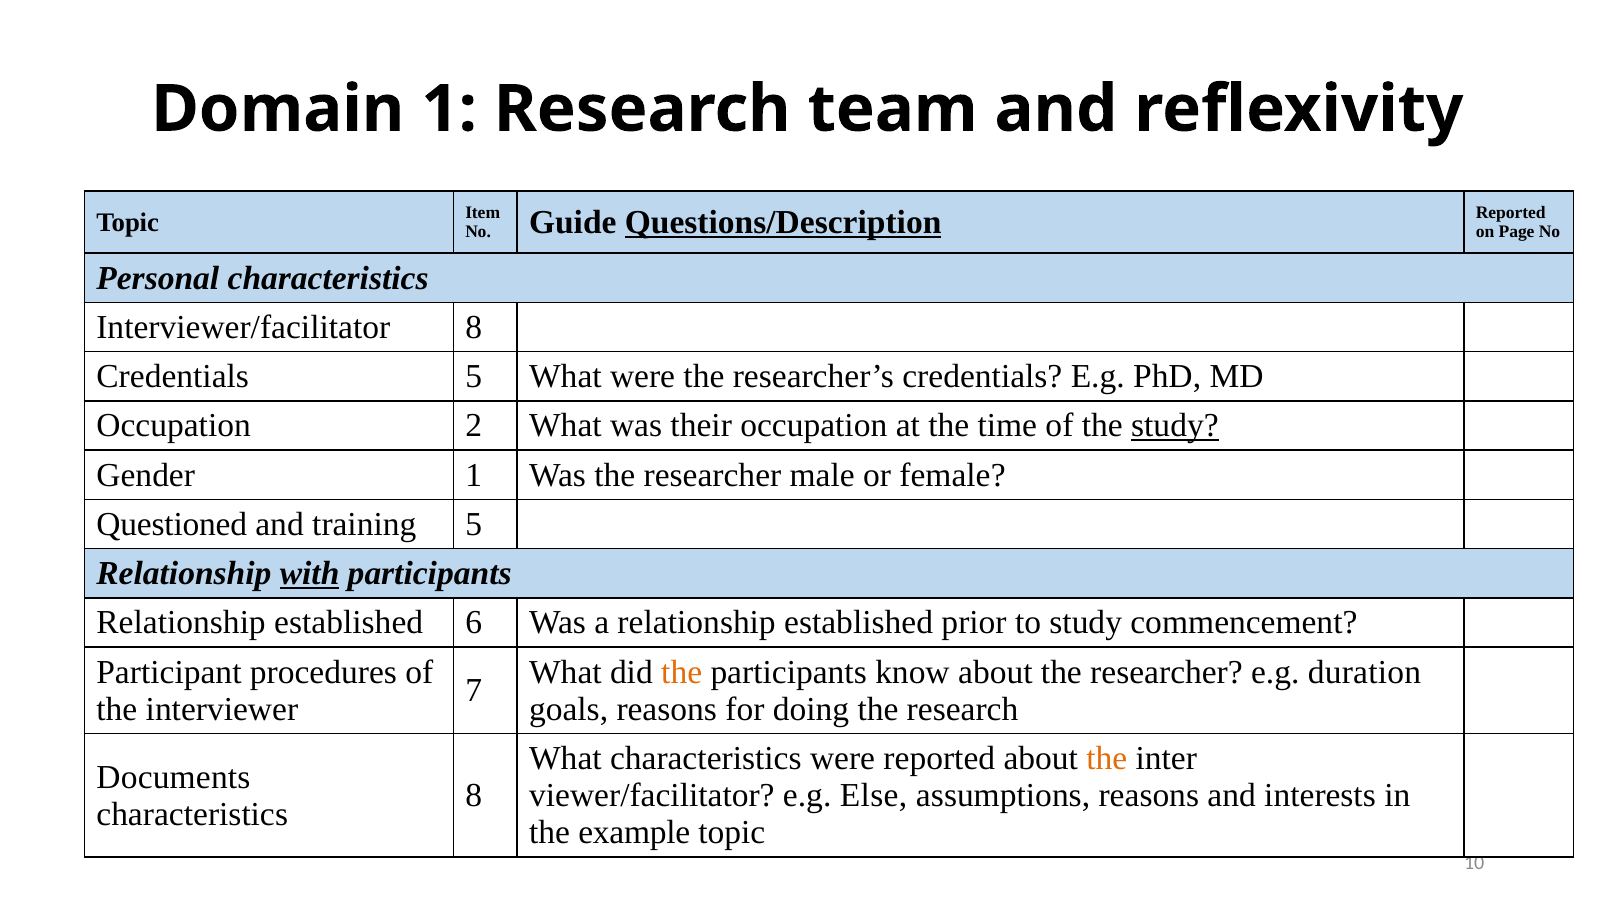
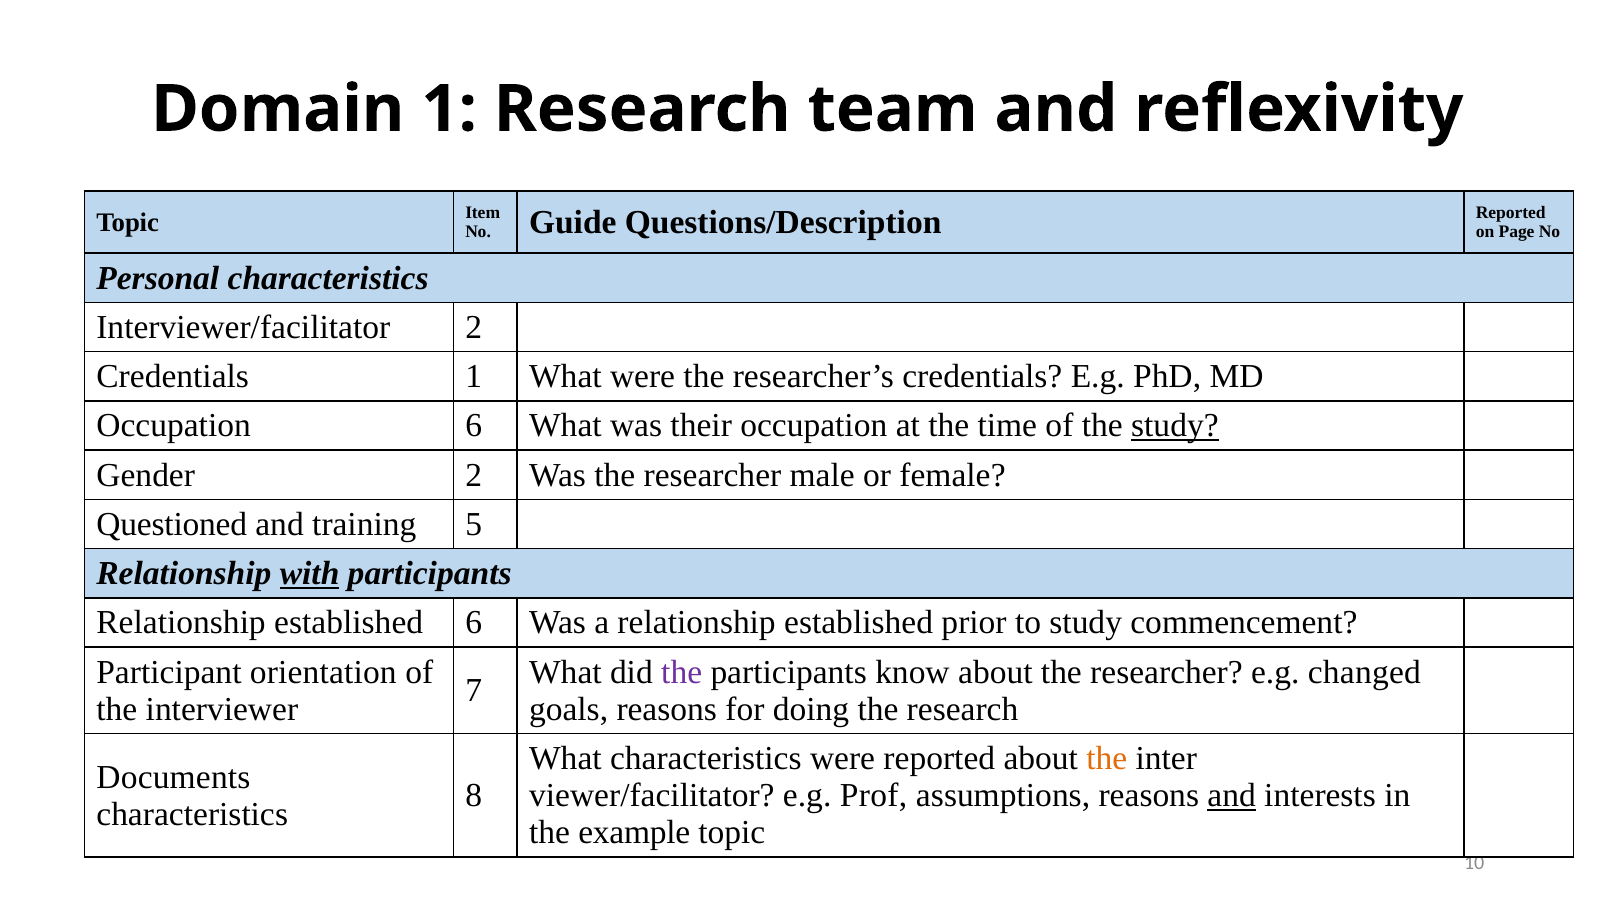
Questions/Description underline: present -> none
Interviewer/facilitator 8: 8 -> 2
Credentials 5: 5 -> 1
Occupation 2: 2 -> 6
Gender 1: 1 -> 2
procedures: procedures -> orientation
the at (682, 672) colour: orange -> purple
duration: duration -> changed
Else: Else -> Prof
and at (1232, 796) underline: none -> present
